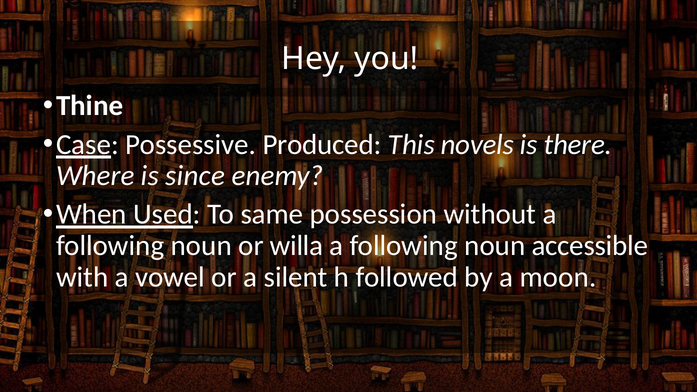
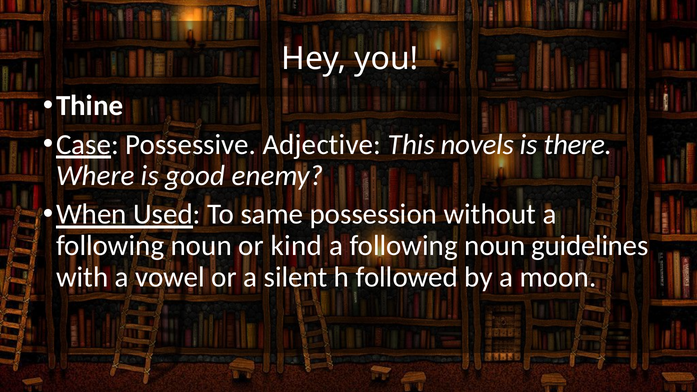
Produced: Produced -> Adjective
since: since -> good
willa: willa -> kind
accessible: accessible -> guidelines
